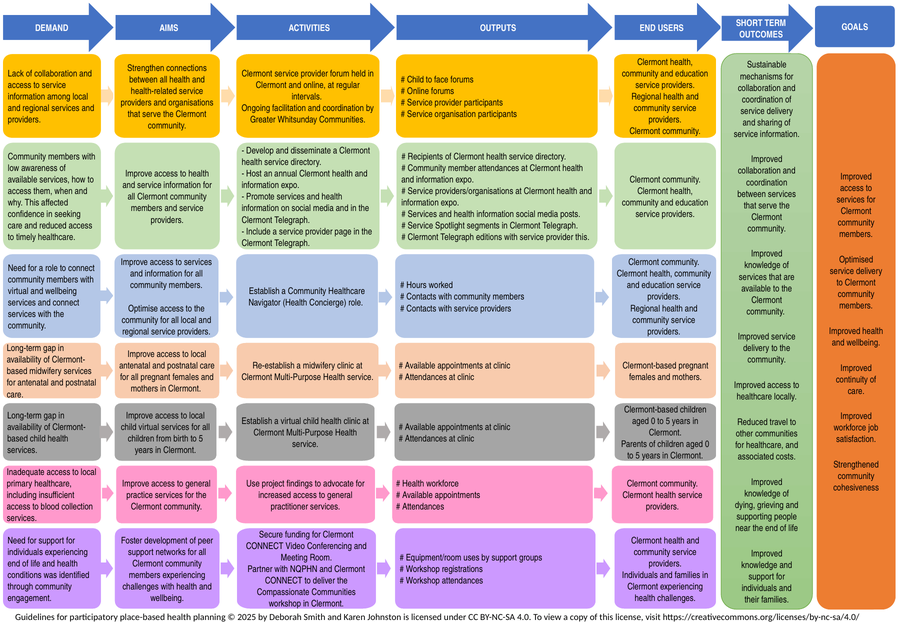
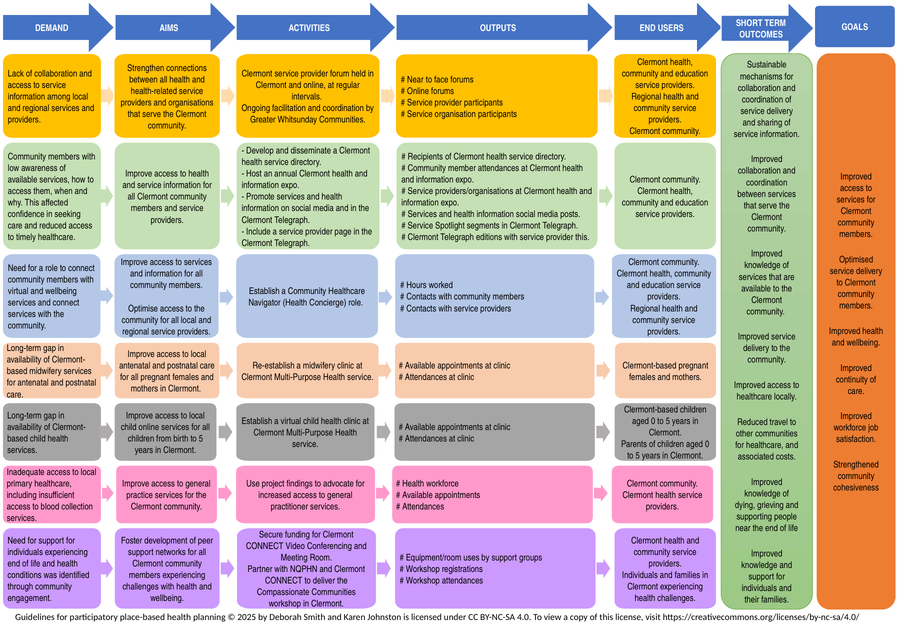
Child at (415, 80): Child -> Near
child virtual: virtual -> online
